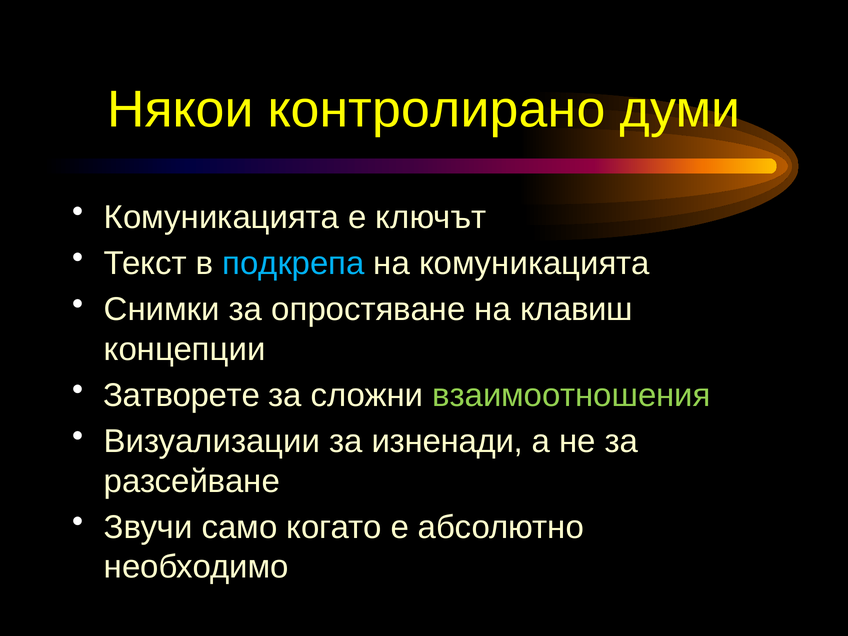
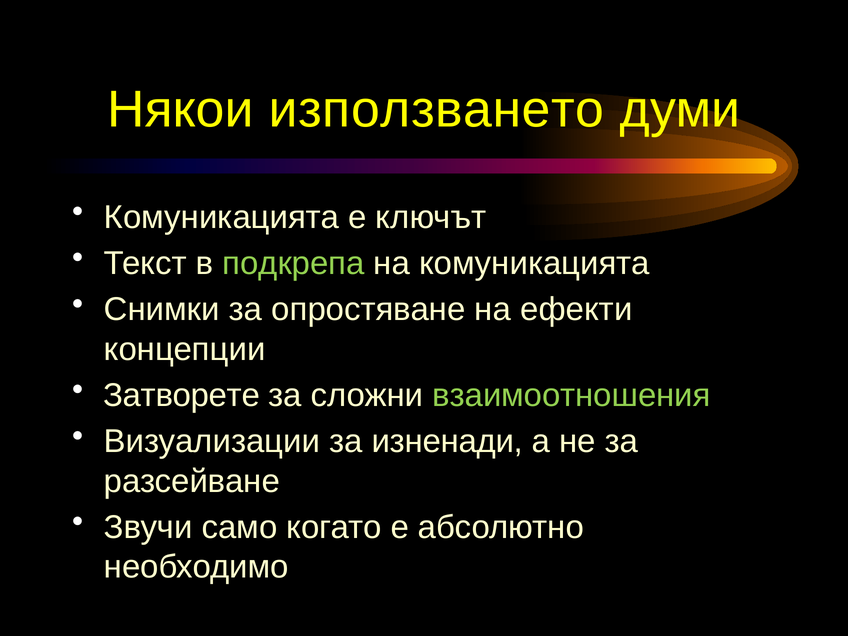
контролирано: контролирано -> използването
подкрепа colour: light blue -> light green
клавиш: клавиш -> ефекти
